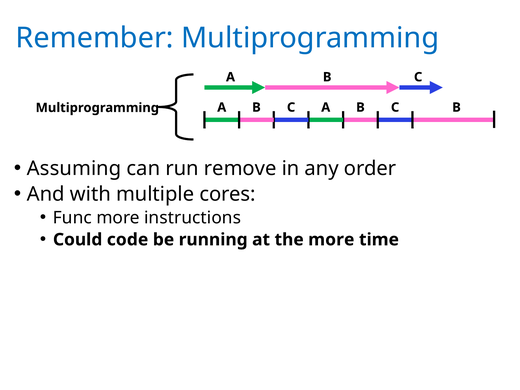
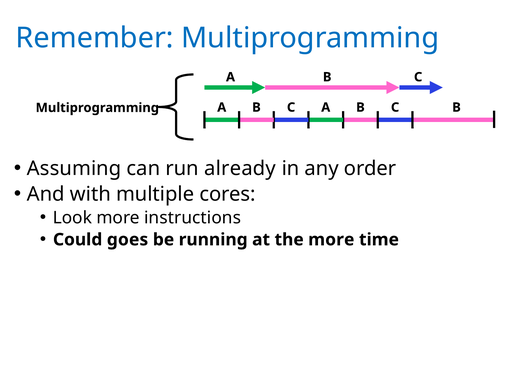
remove: remove -> already
Func: Func -> Look
code: code -> goes
